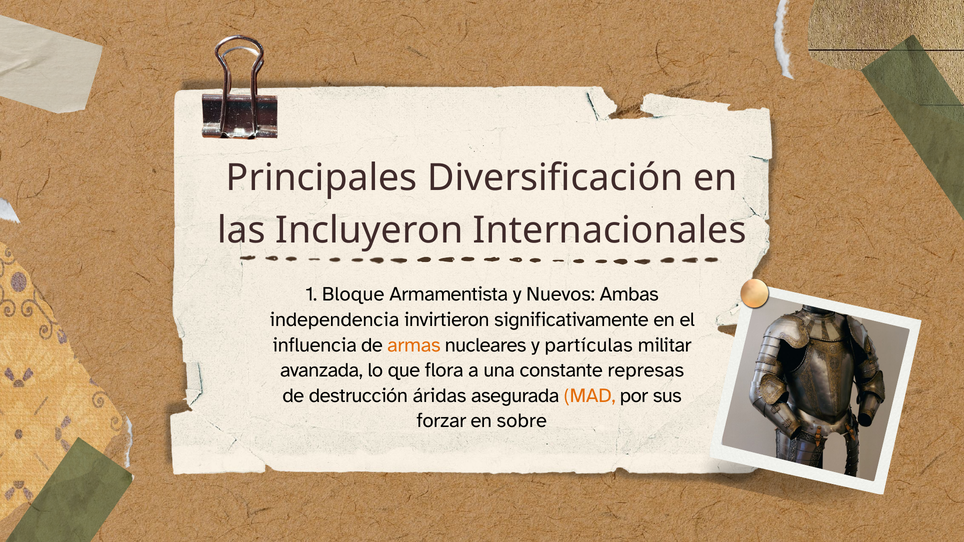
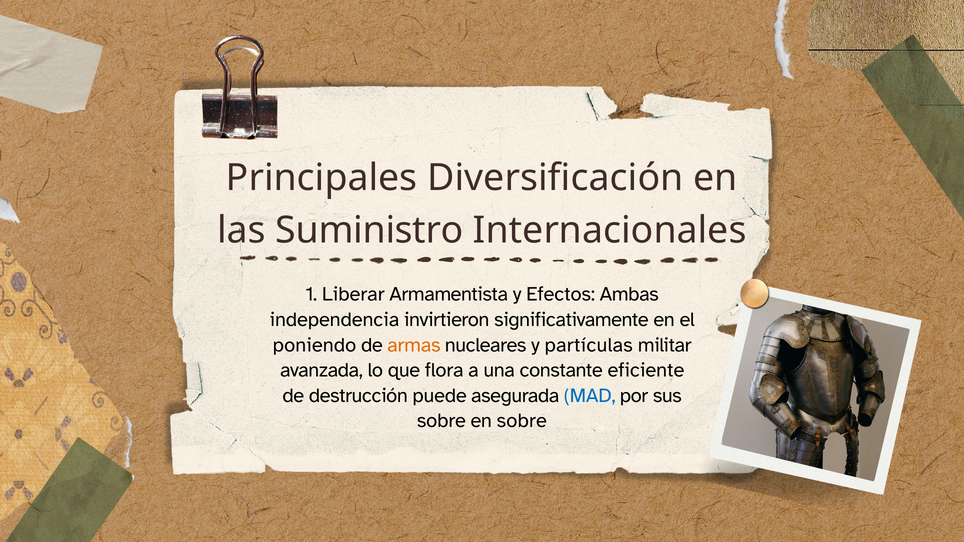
Incluyeron: Incluyeron -> Suministro
Bloque: Bloque -> Liberar
Nuevos: Nuevos -> Efectos
influencia: influencia -> poniendo
represas: represas -> eficiente
áridas: áridas -> puede
MAD colour: orange -> blue
forzar at (441, 421): forzar -> sobre
